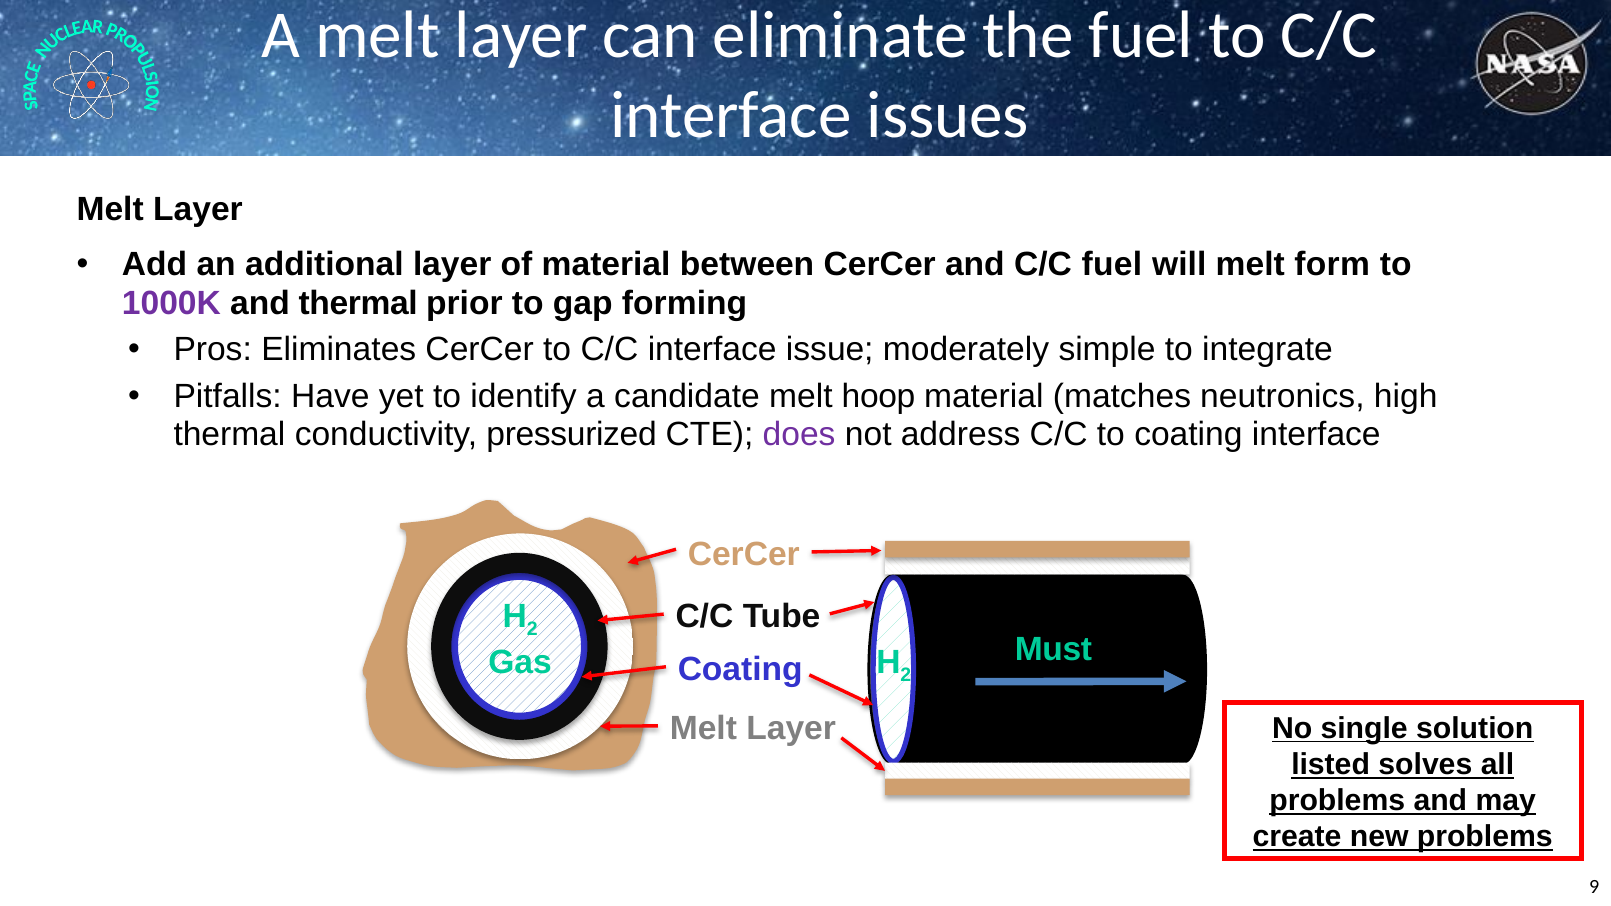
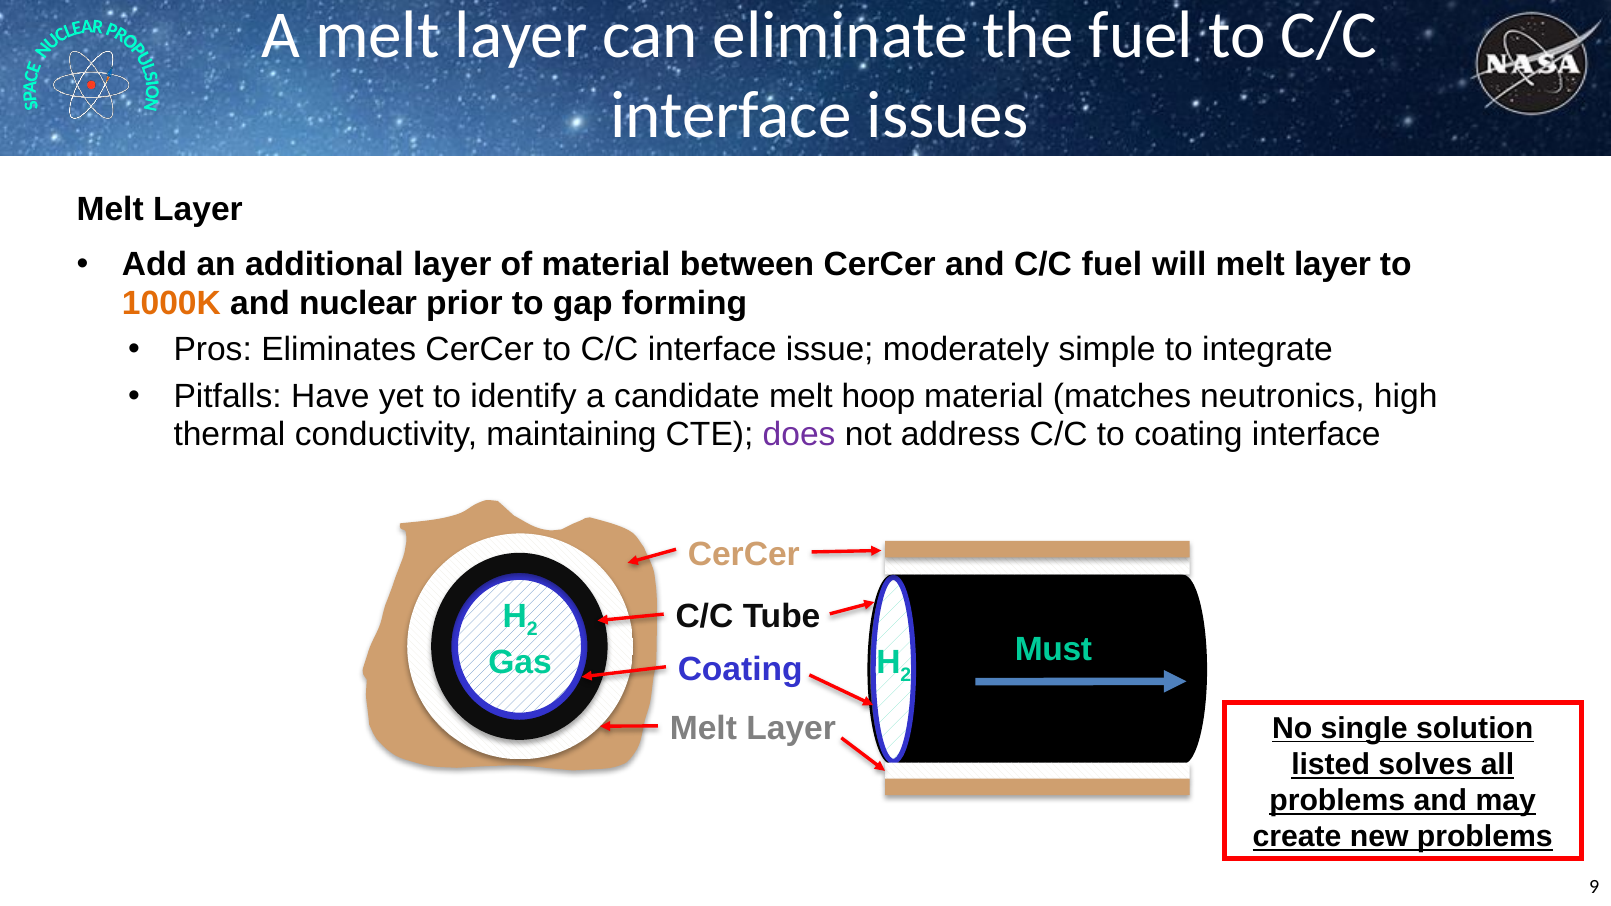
will melt form: form -> layer
1000K colour: purple -> orange
and thermal: thermal -> nuclear
pressurized: pressurized -> maintaining
